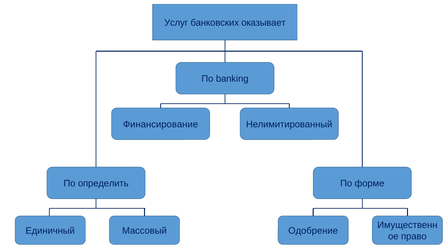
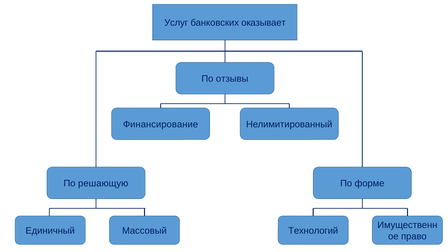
banking: banking -> отзывы
определить: определить -> решающую
Одобрение: Одобрение -> Технологий
